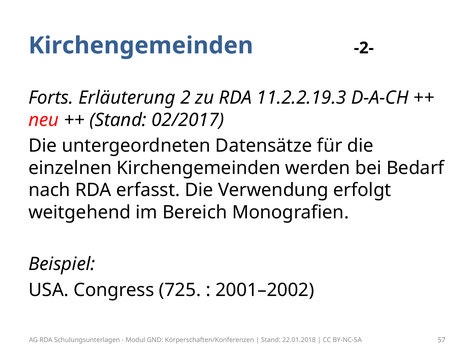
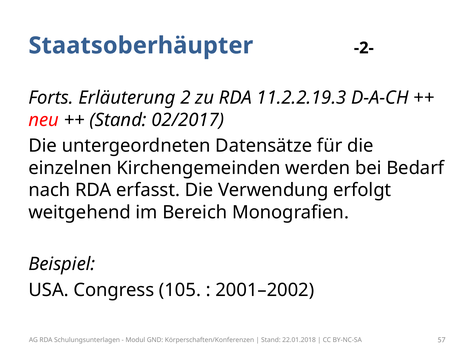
Kirchengemeinden at (141, 46): Kirchengemeinden -> Staatsoberhäupter
725: 725 -> 105
